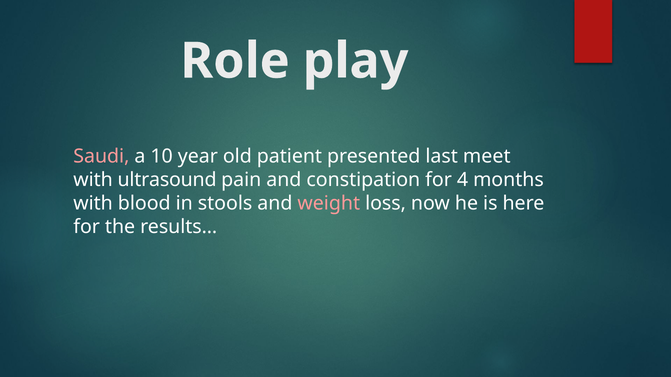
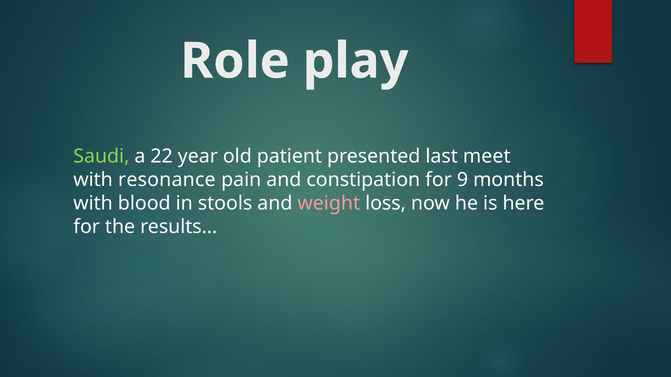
Saudi colour: pink -> light green
10: 10 -> 22
ultrasound: ultrasound -> resonance
4: 4 -> 9
